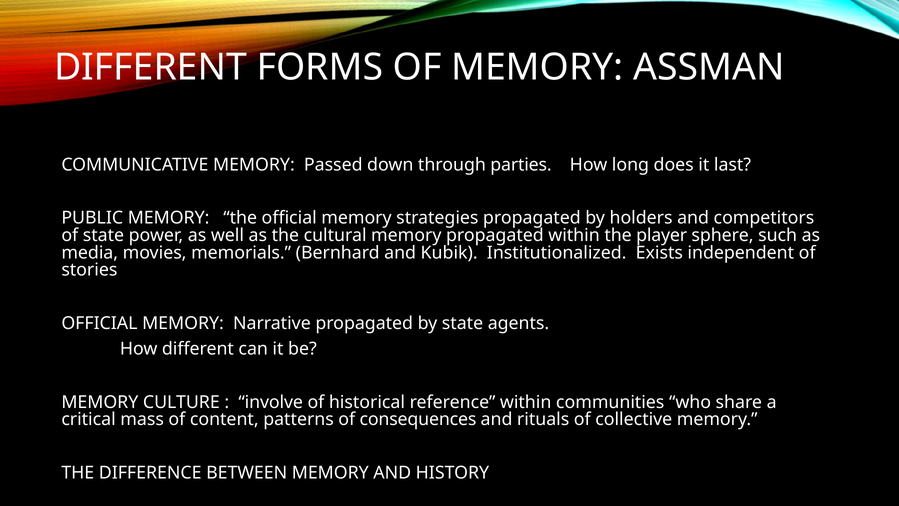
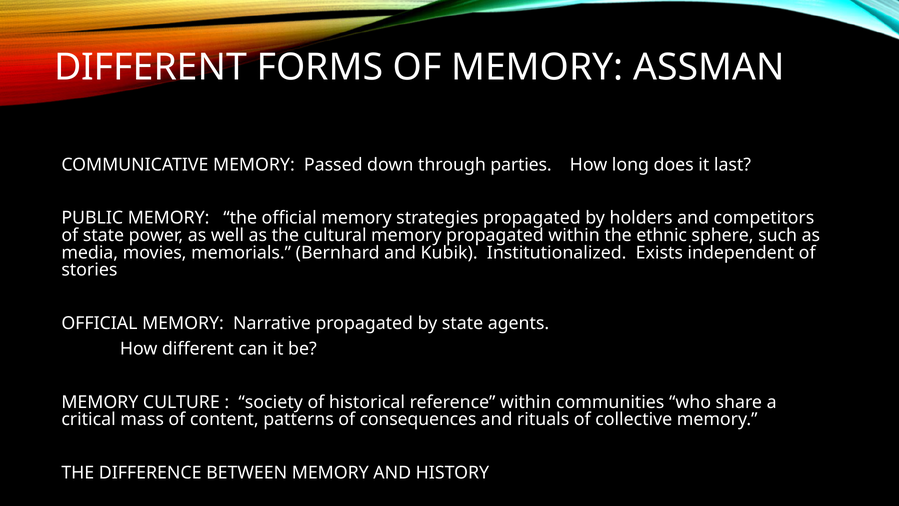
player: player -> ethnic
involve: involve -> society
